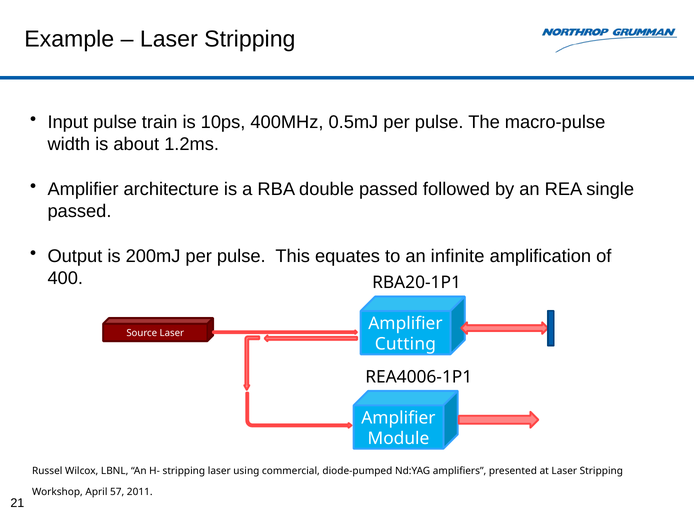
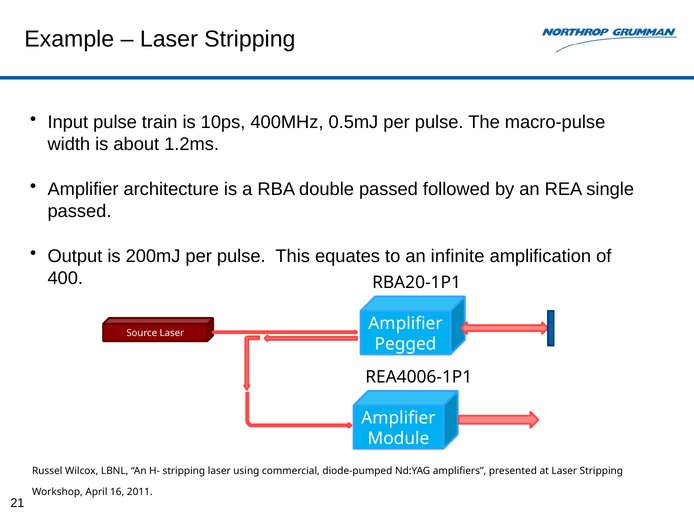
Cutting: Cutting -> Pegged
57: 57 -> 16
